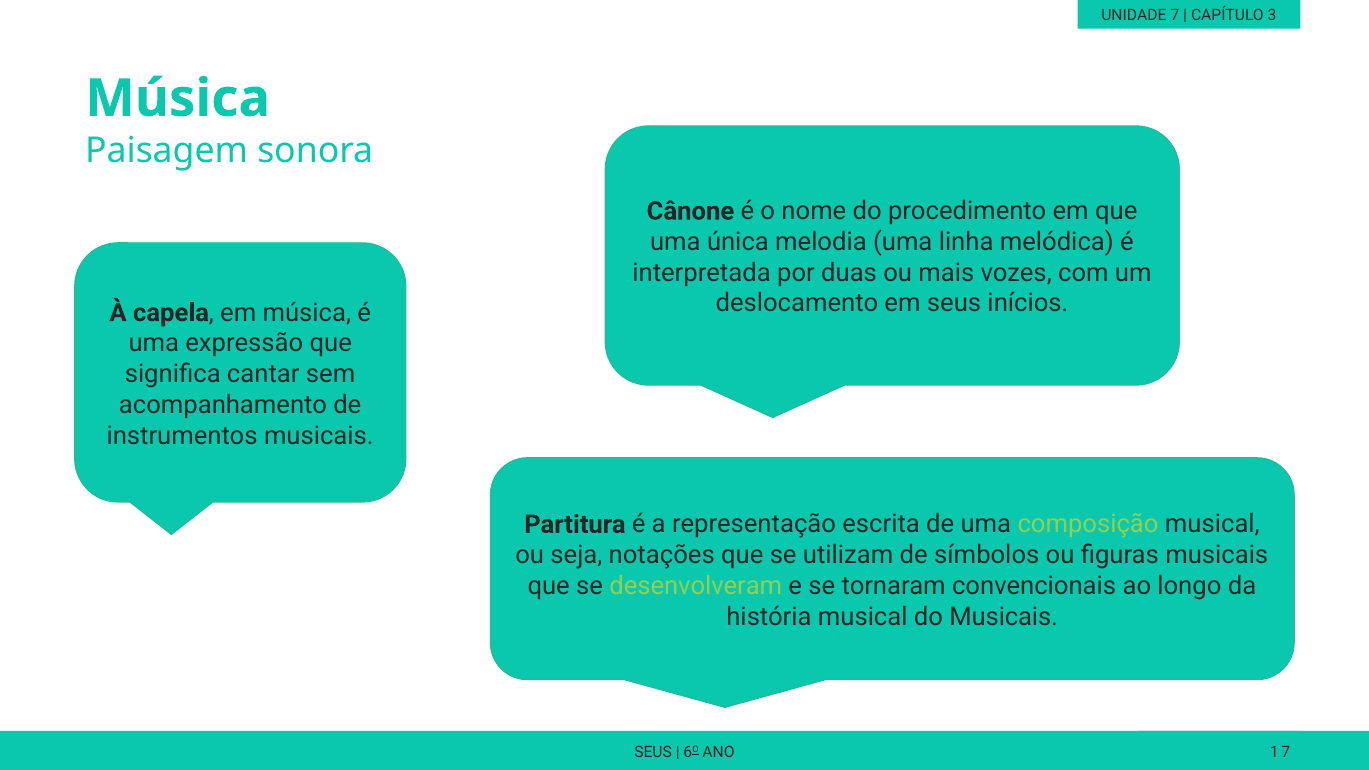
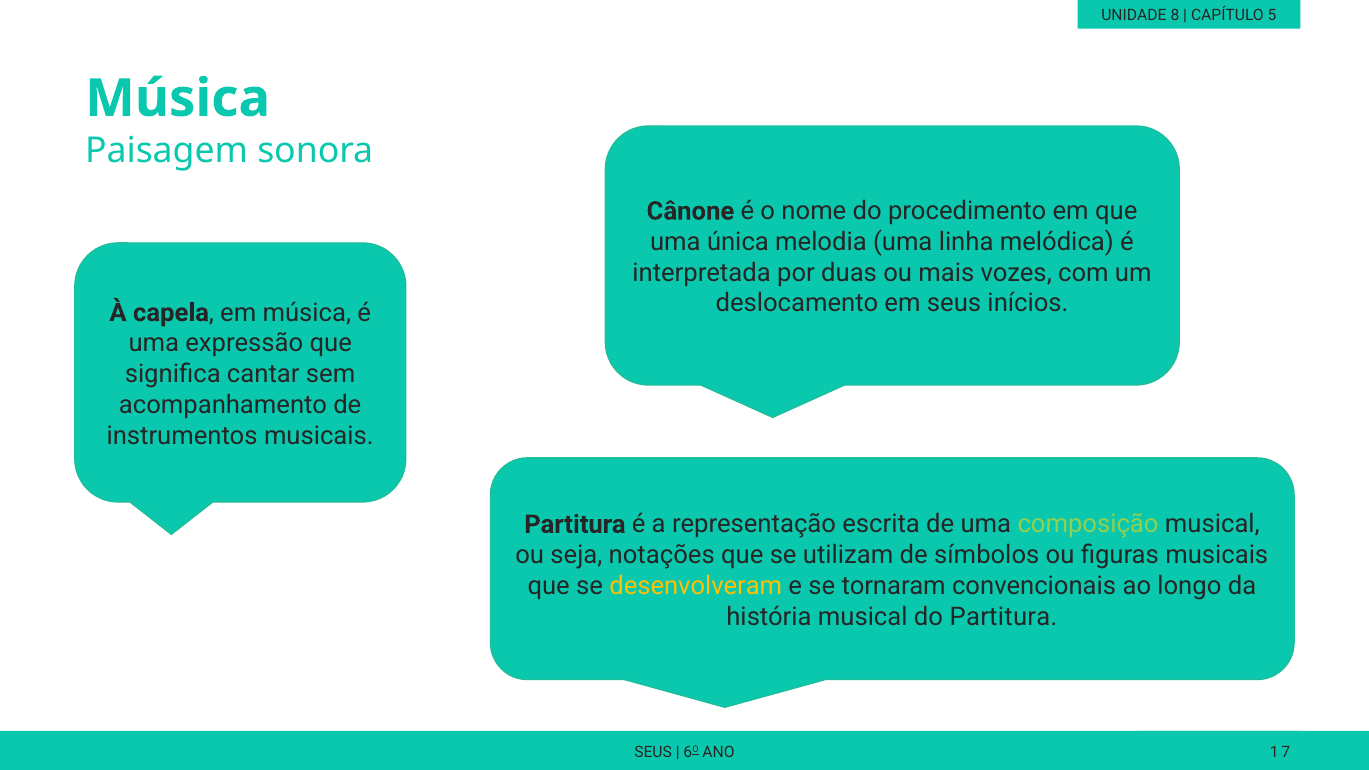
7: 7 -> 8
3: 3 -> 5
desenvolveram colour: light green -> yellow
do Musicais: Musicais -> Partitura
